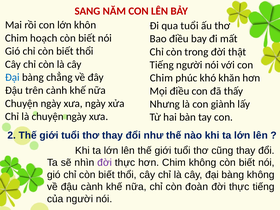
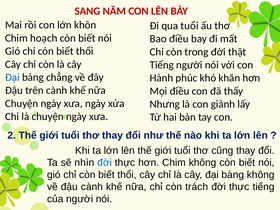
Chim at (161, 78): Chim -> Hành
đời at (105, 163) colour: purple -> blue
đoàn: đoàn -> trách
